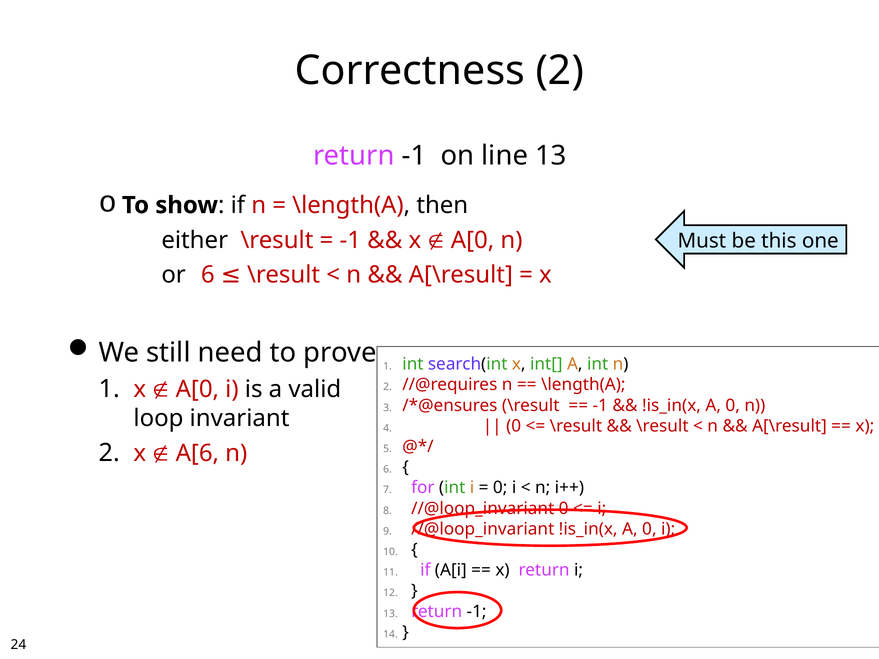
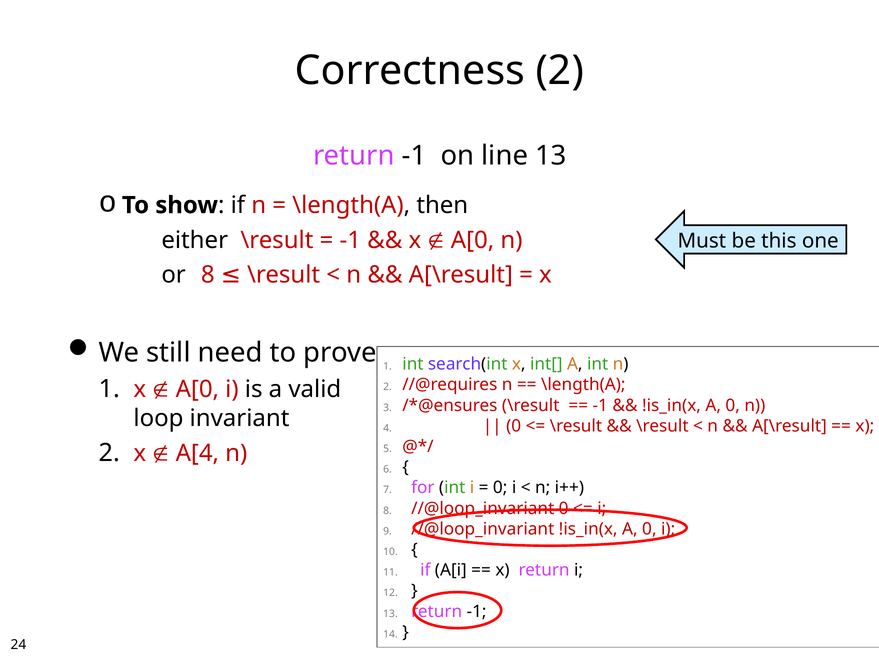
or 6: 6 -> 8
A[6: A[6 -> A[4
